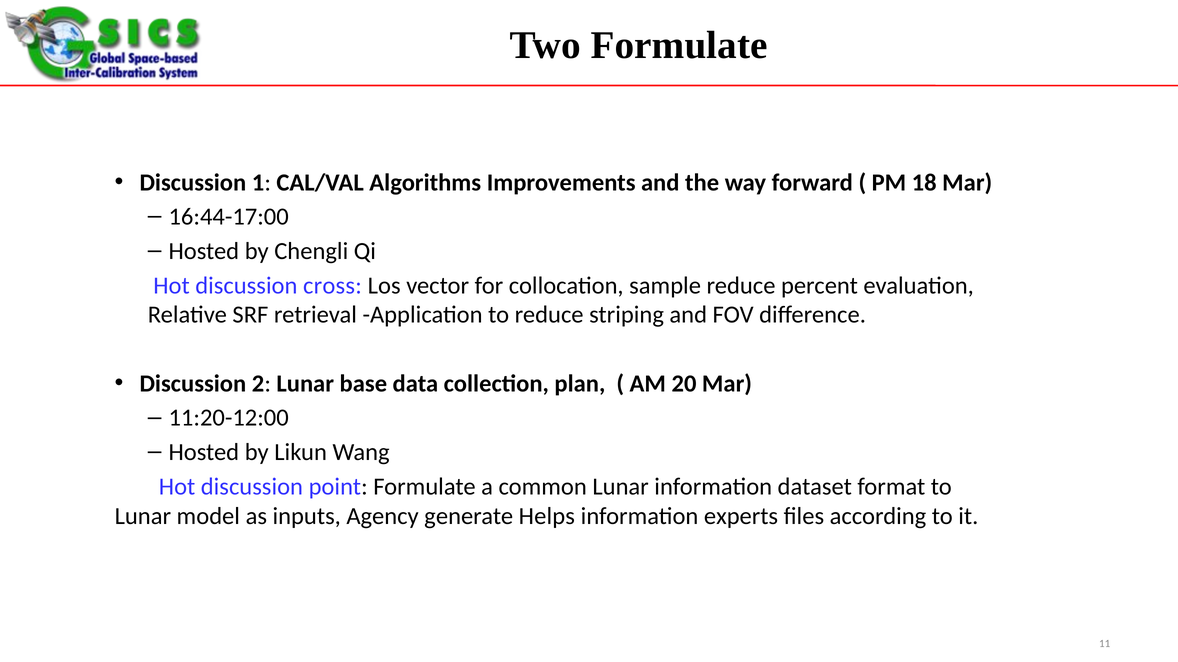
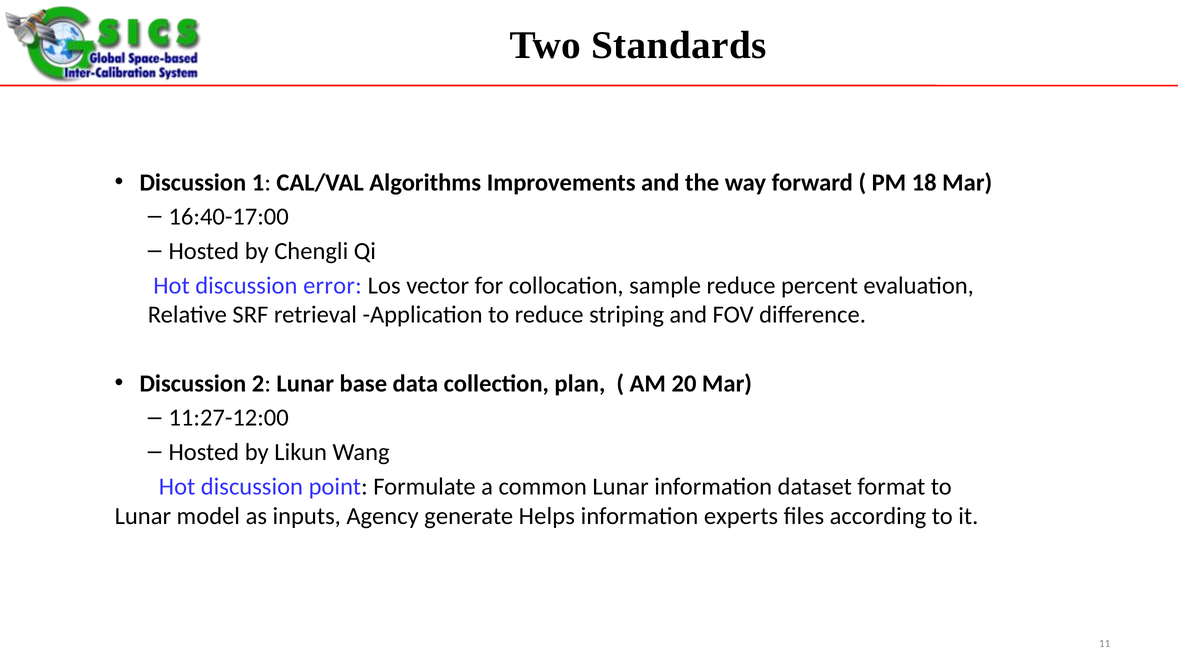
Two Formulate: Formulate -> Standards
16:44-17:00: 16:44-17:00 -> 16:40-17:00
cross: cross -> error
11:20-12:00: 11:20-12:00 -> 11:27-12:00
